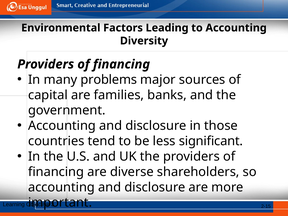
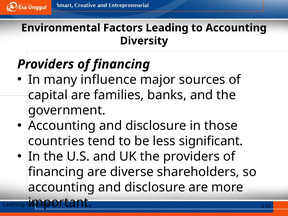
problems: problems -> influence
